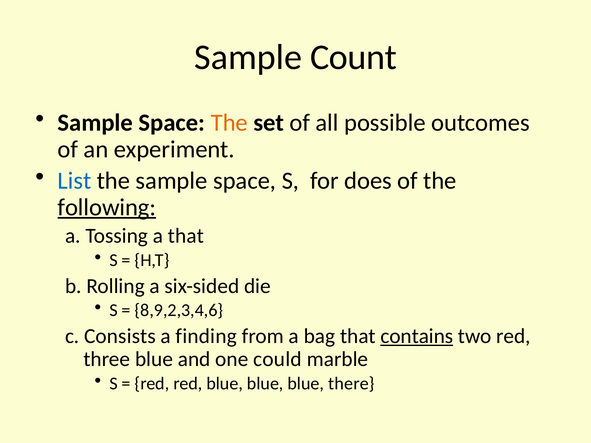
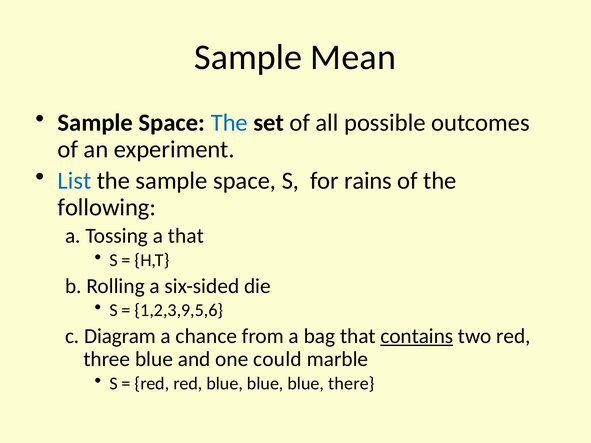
Count: Count -> Mean
The at (229, 123) colour: orange -> blue
does: does -> rains
following underline: present -> none
8,9,2,3,4,6: 8,9,2,3,4,6 -> 1,2,3,9,5,6
Consists: Consists -> Diagram
finding: finding -> chance
